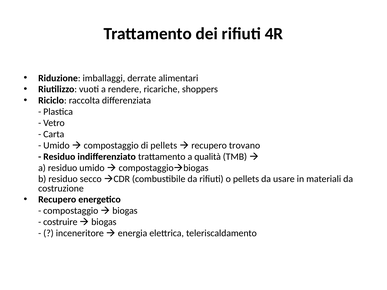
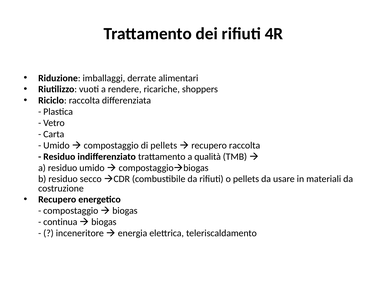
recupero trovano: trovano -> raccolta
costruire: costruire -> continua
